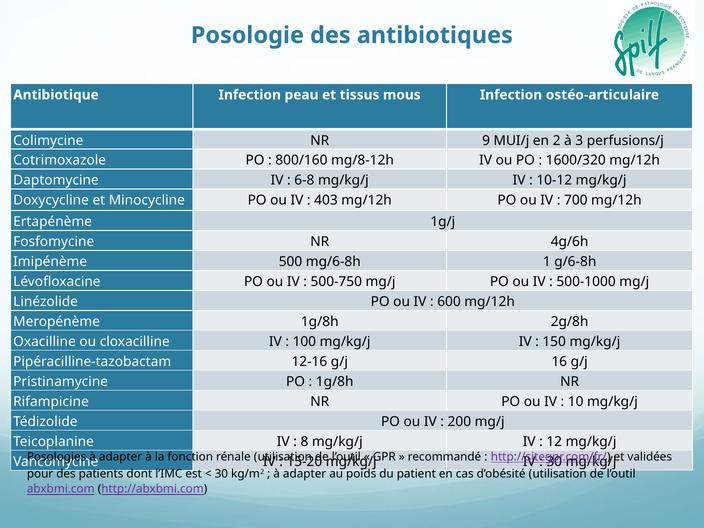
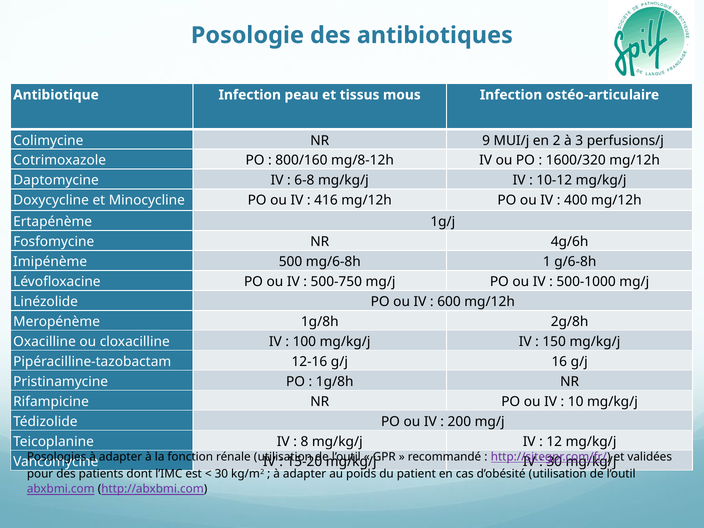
403: 403 -> 416
700: 700 -> 400
